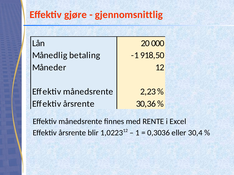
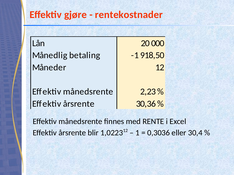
gjennomsnittlig: gjennomsnittlig -> rentekostnader
